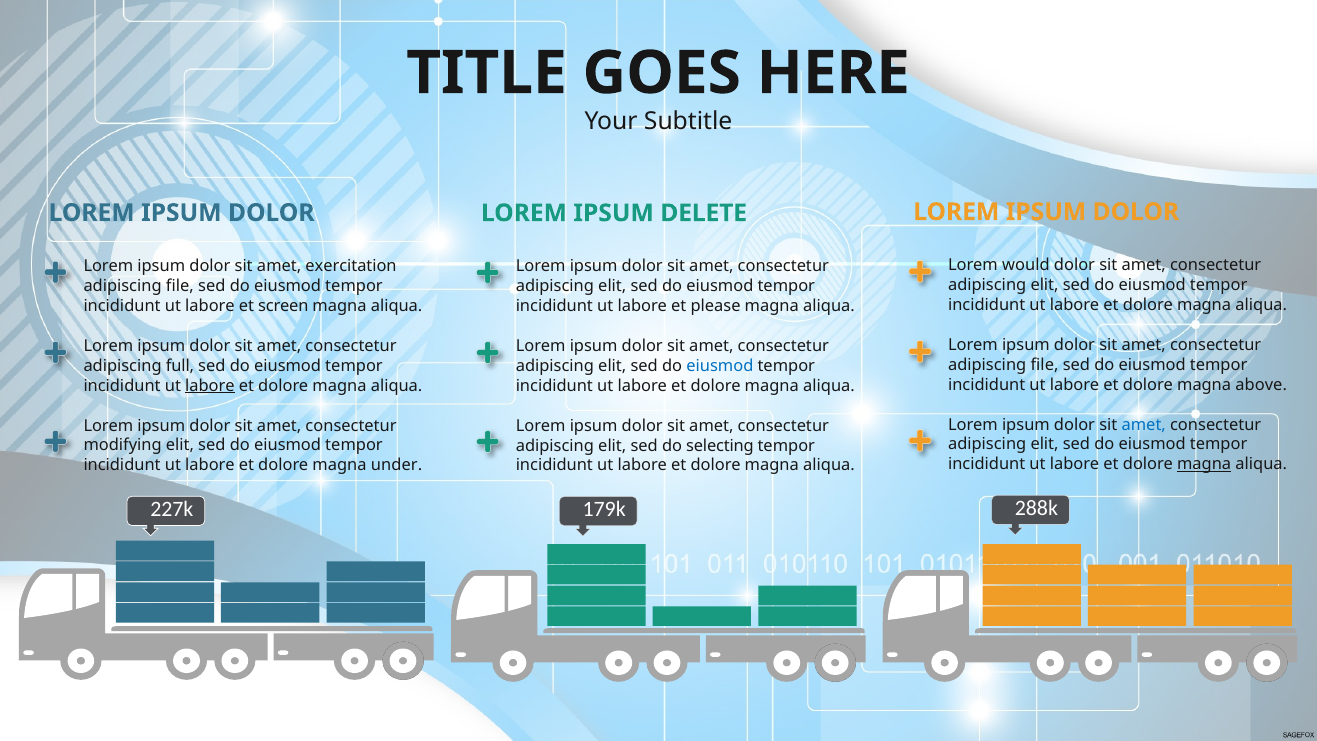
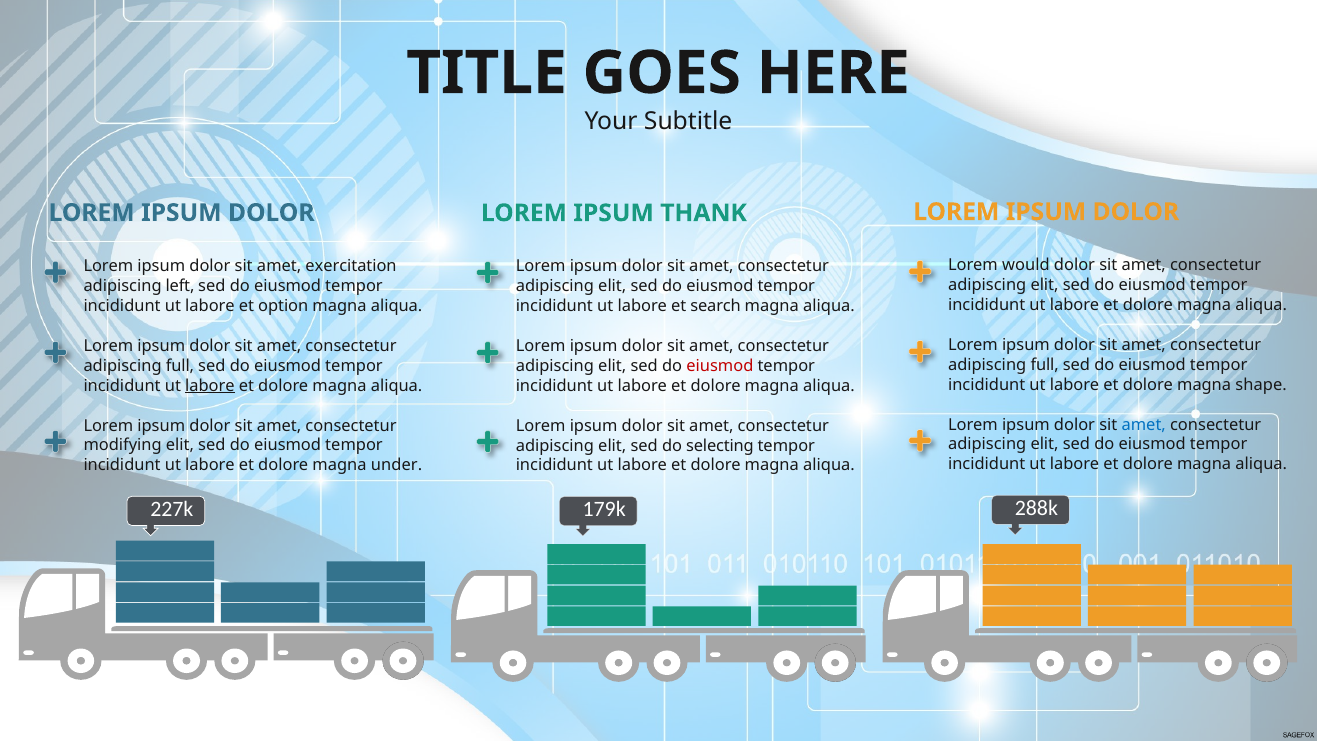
DELETE: DELETE -> THANK
file at (180, 286): file -> left
screen: screen -> option
please: please -> search
file at (1045, 365): file -> full
eiusmod at (720, 366) colour: blue -> red
above: above -> shape
magna at (1204, 464) underline: present -> none
